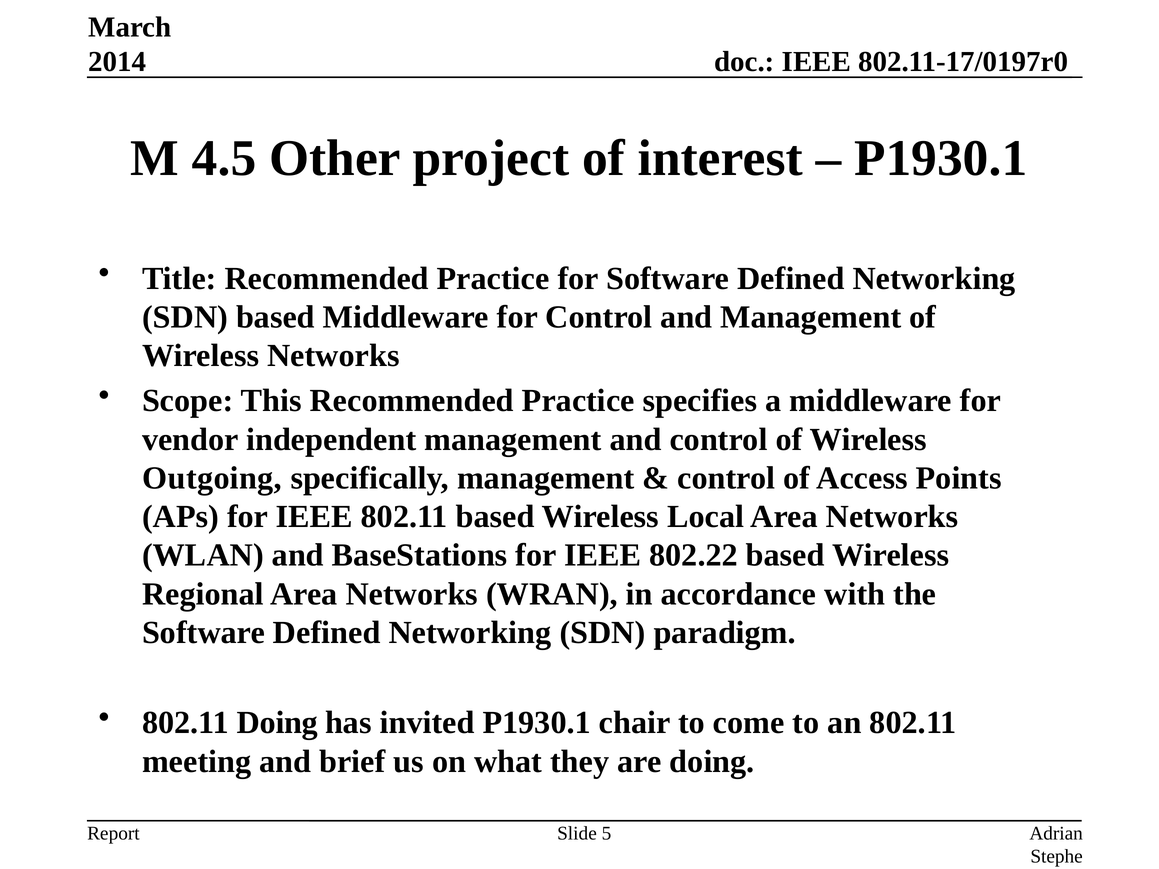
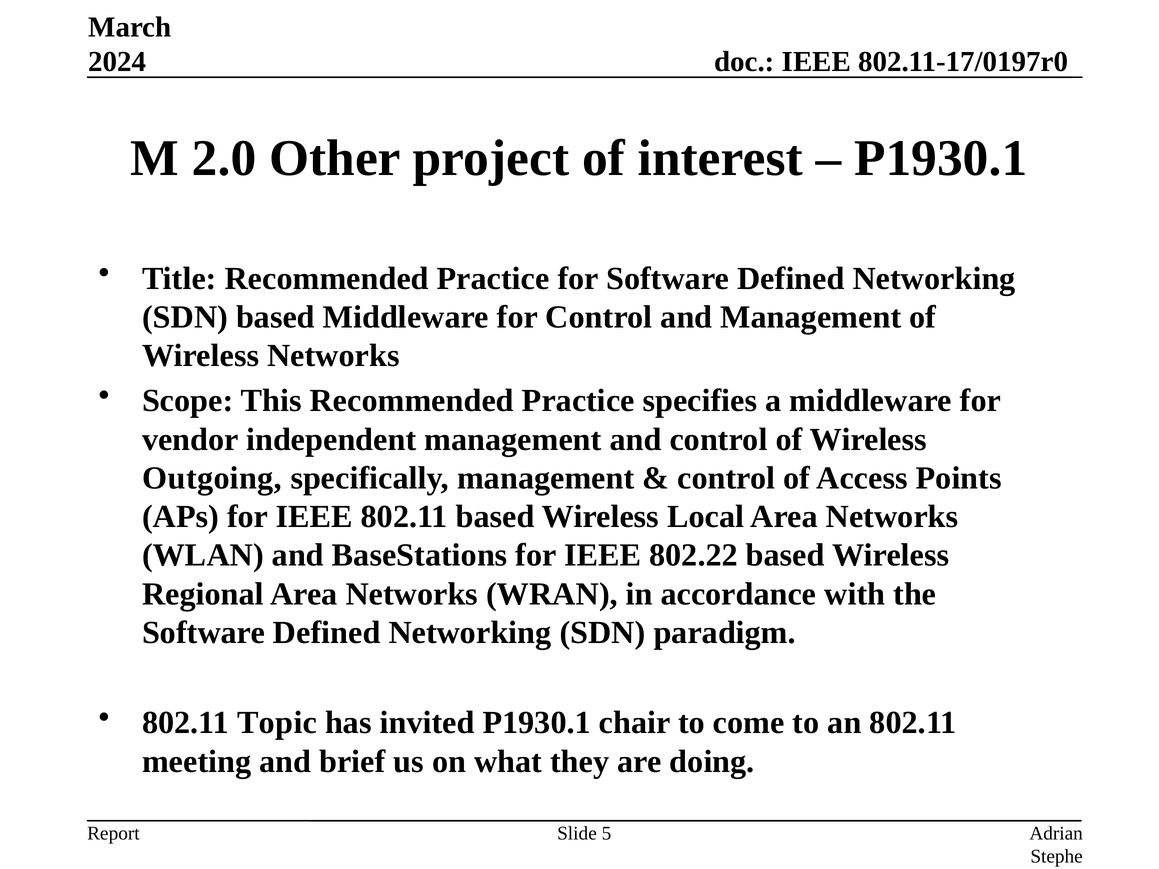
2014: 2014 -> 2024
4.5: 4.5 -> 2.0
802.11 Doing: Doing -> Topic
